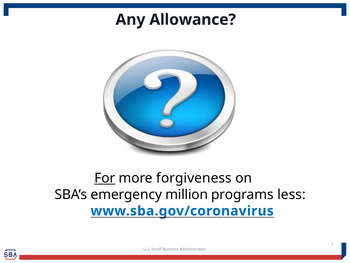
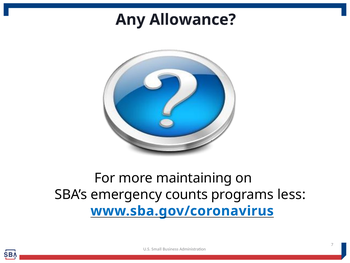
For underline: present -> none
forgiveness: forgiveness -> maintaining
million: million -> counts
